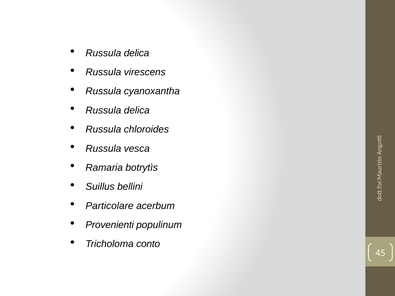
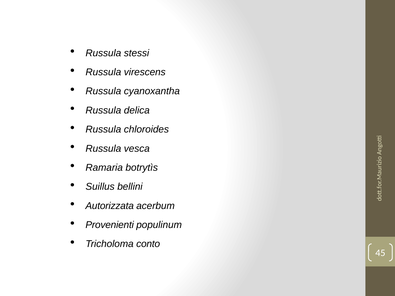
delica at (137, 53): delica -> stessi
Particolare: Particolare -> Autorizzata
